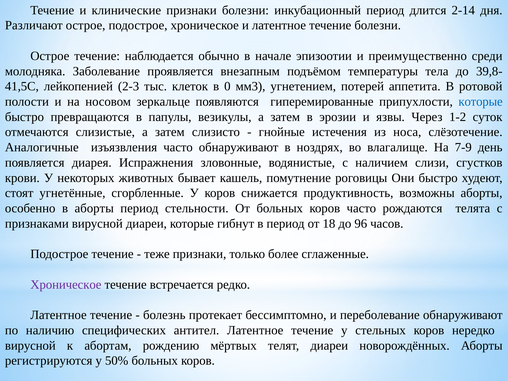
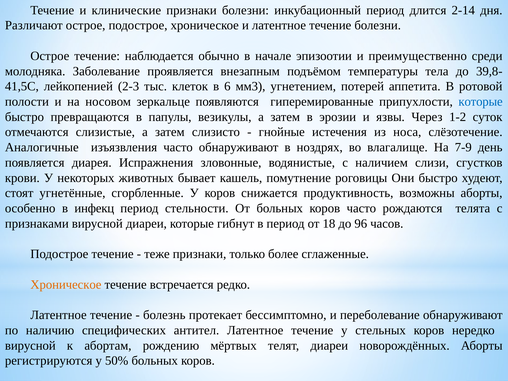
0: 0 -> 6
в аборты: аборты -> инфекц
Хроническое at (66, 285) colour: purple -> orange
